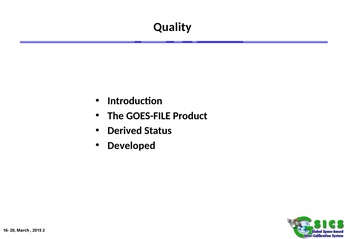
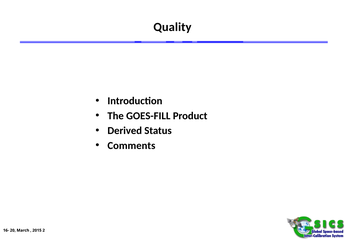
GOES-FILE: GOES-FILE -> GOES-FILL
Developed: Developed -> Comments
